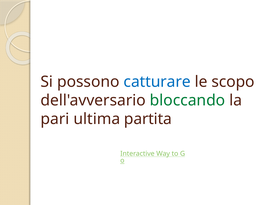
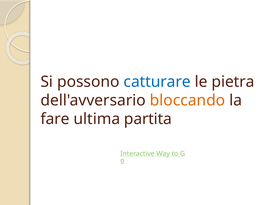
scopo: scopo -> pietra
bloccando colour: green -> orange
pari: pari -> fare
